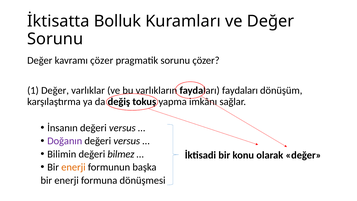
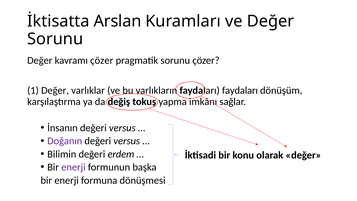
Bolluk: Bolluk -> Arslan
bilmez: bilmez -> erdem
enerji at (73, 167) colour: orange -> purple
